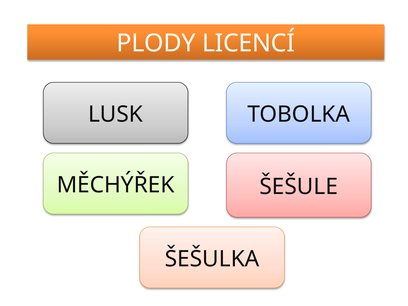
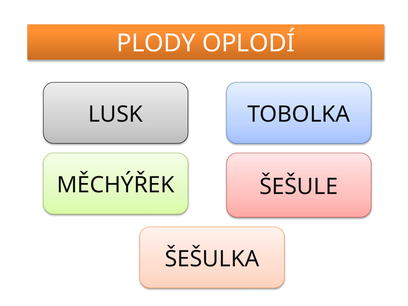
LICENCÍ: LICENCÍ -> OPLODÍ
